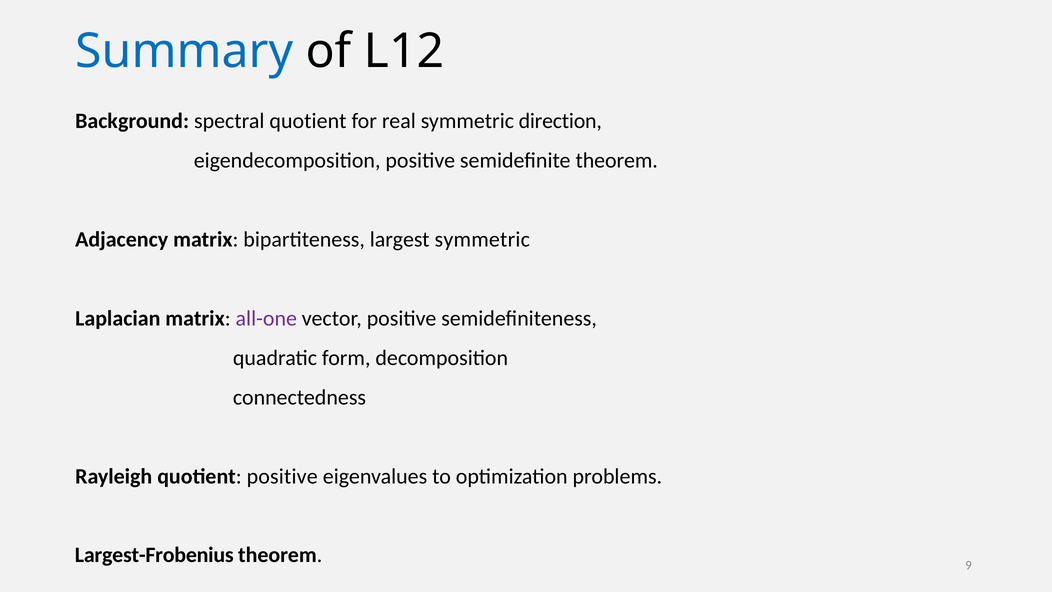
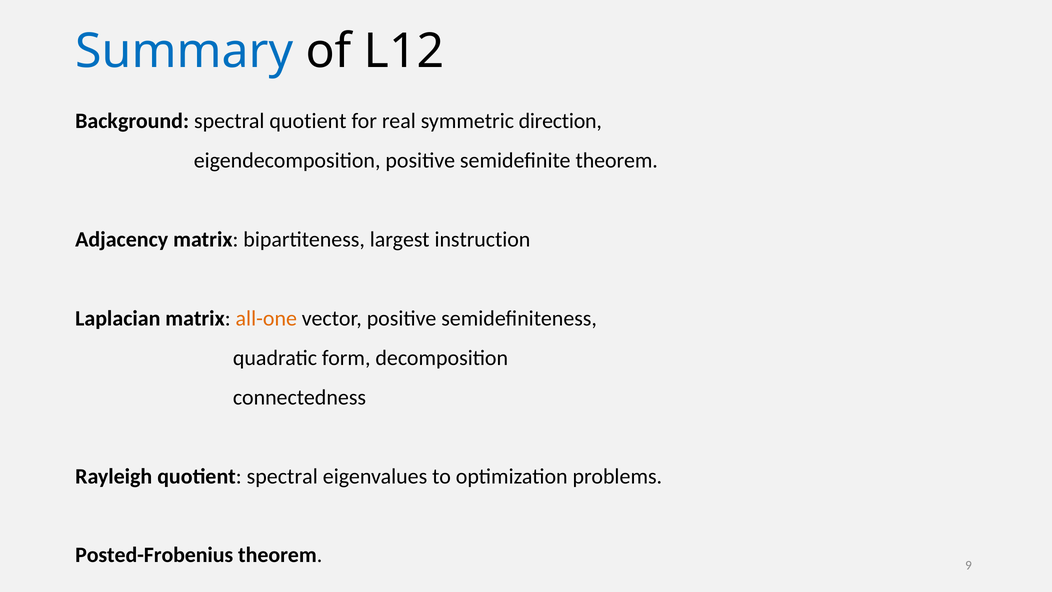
largest symmetric: symmetric -> instruction
all-one colour: purple -> orange
quotient positive: positive -> spectral
Largest-Frobenius: Largest-Frobenius -> Posted-Frobenius
